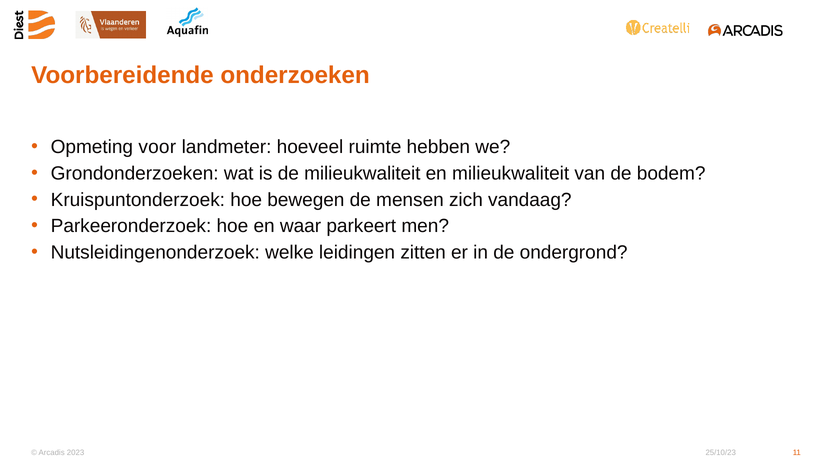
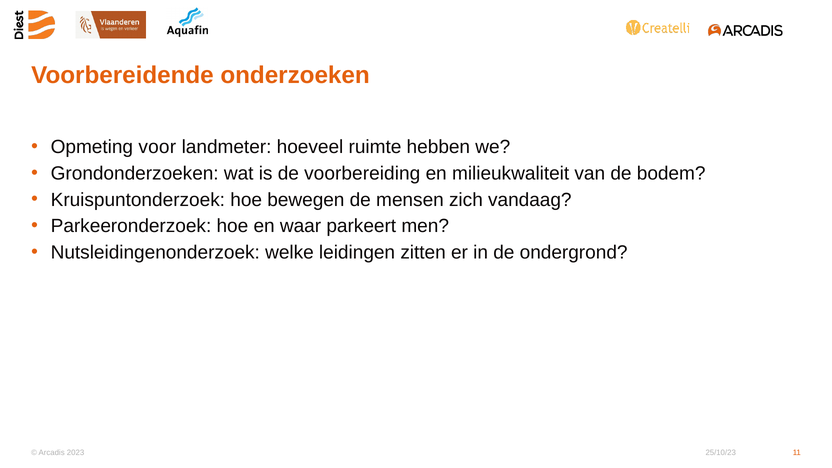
de milieukwaliteit: milieukwaliteit -> voorbereiding
